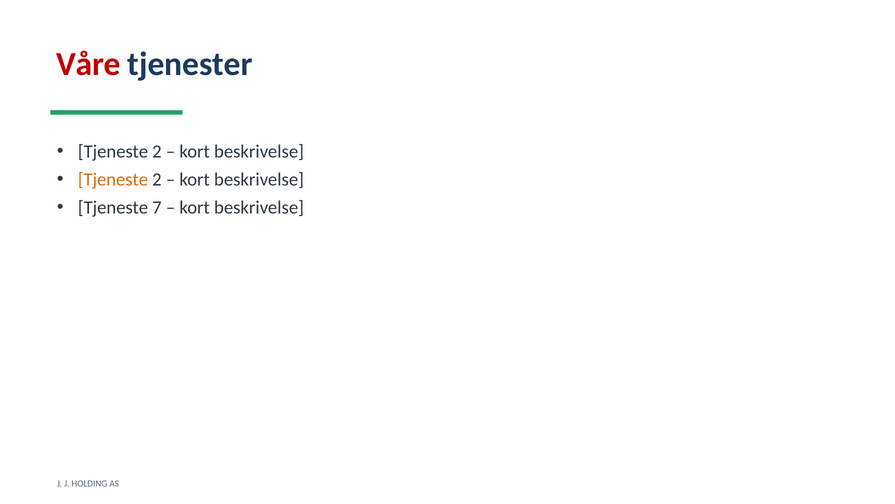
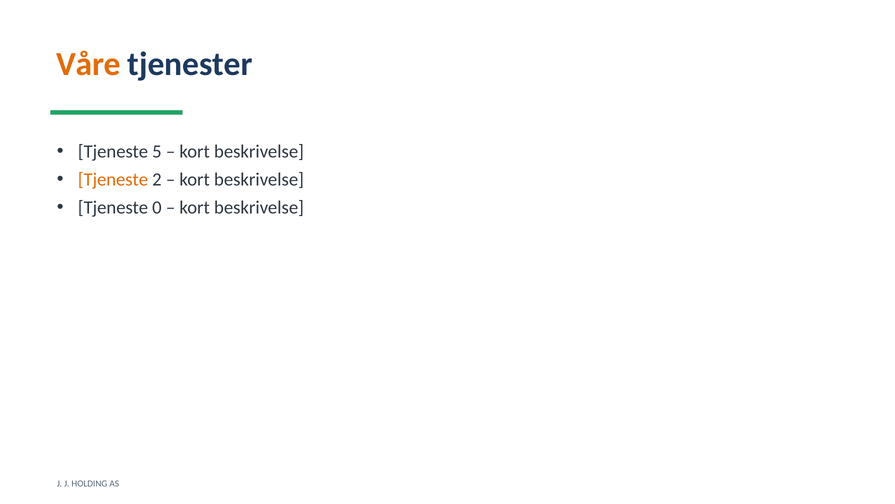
Våre colour: red -> orange
2 at (157, 152): 2 -> 5
7: 7 -> 0
